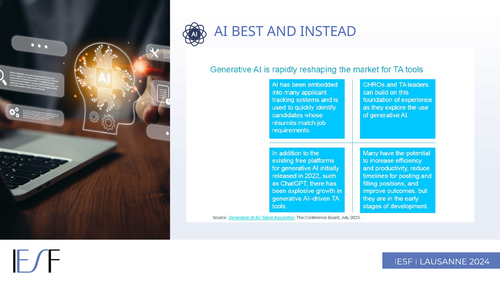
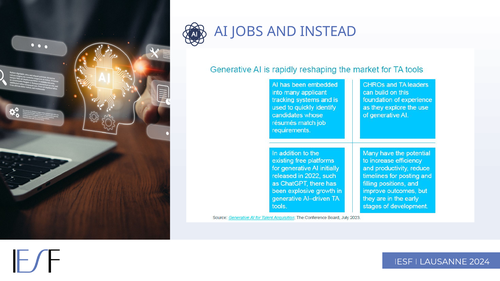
BEST: BEST -> JOBS
